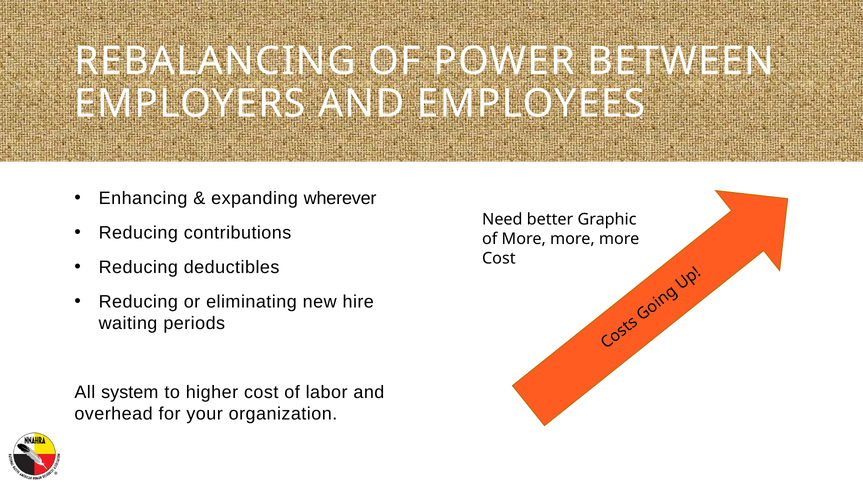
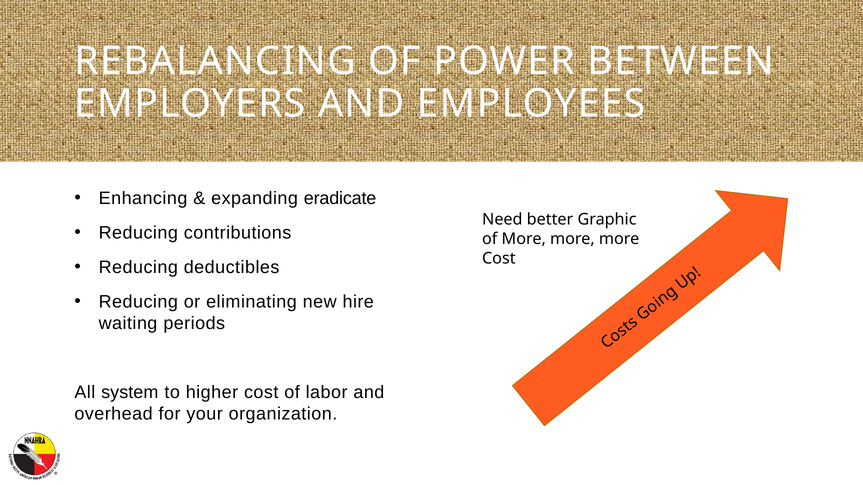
wherever: wherever -> eradicate
